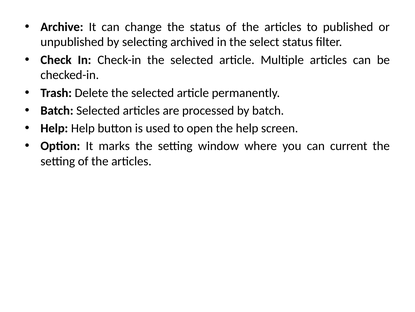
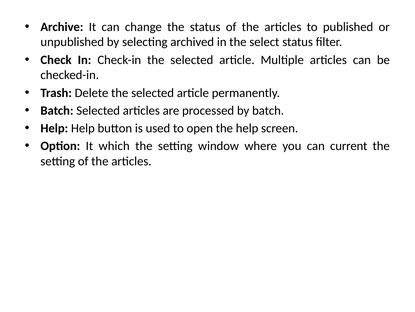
marks: marks -> which
